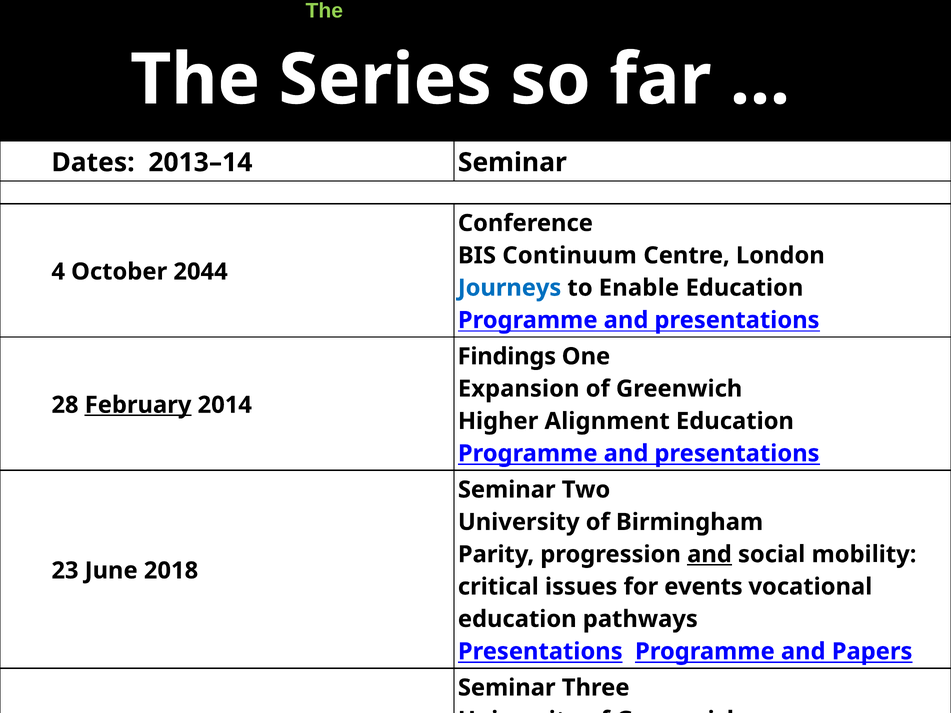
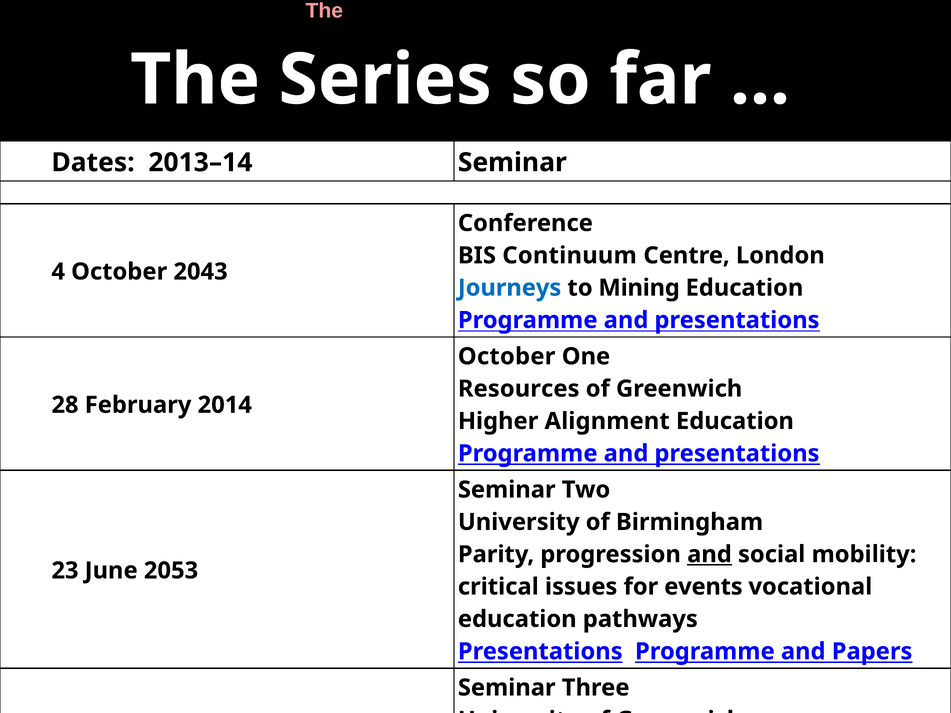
The at (324, 11) colour: light green -> pink
2044: 2044 -> 2043
Enable: Enable -> Mining
Findings at (507, 357): Findings -> October
Expansion: Expansion -> Resources
February underline: present -> none
2018: 2018 -> 2053
